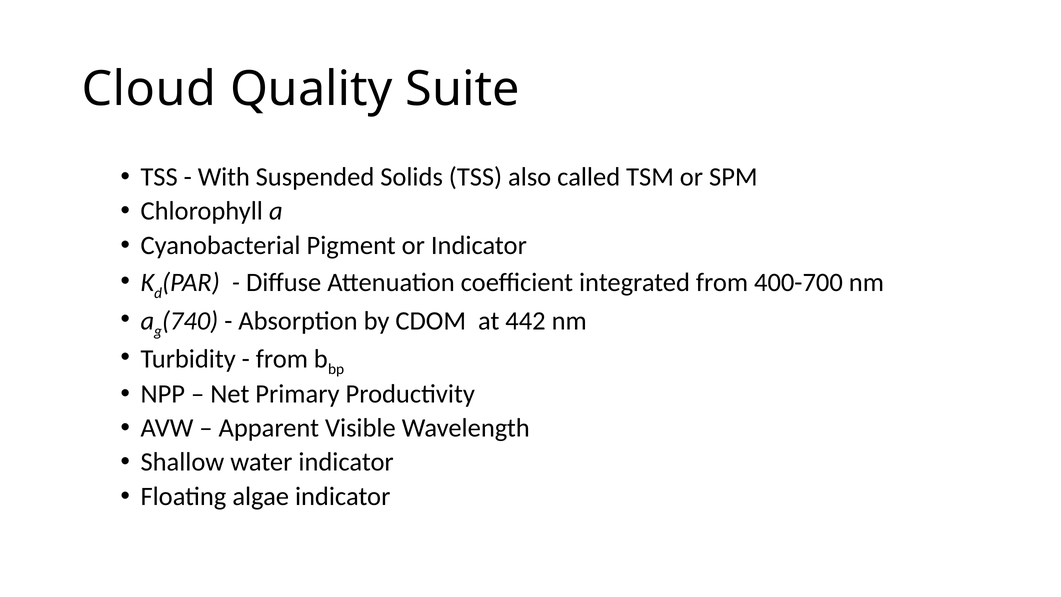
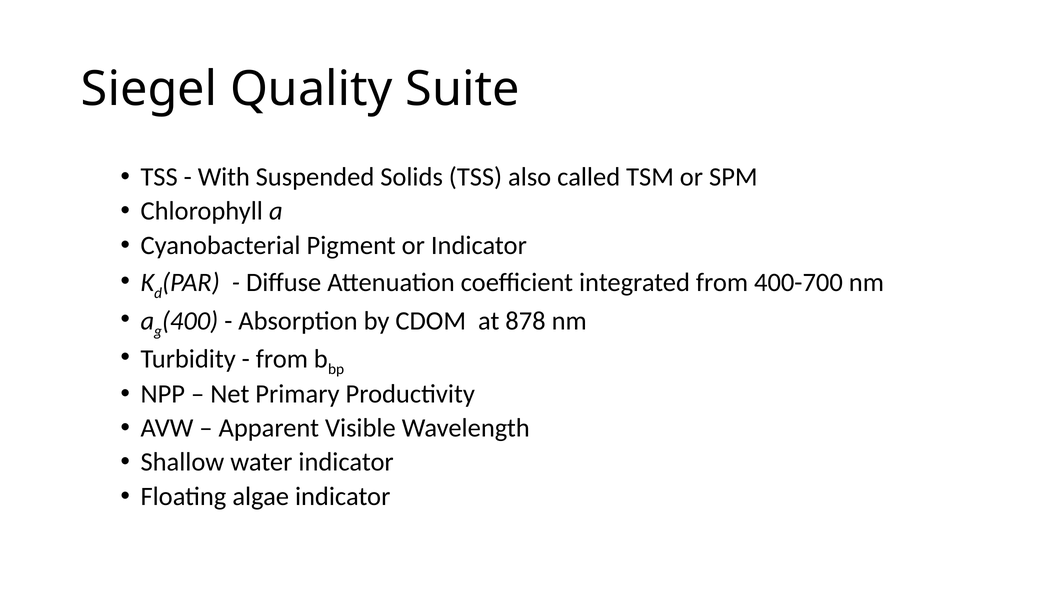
Cloud: Cloud -> Siegel
740: 740 -> 400
442: 442 -> 878
